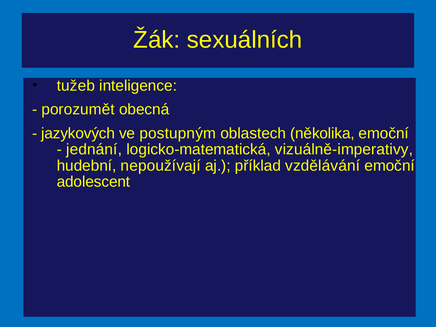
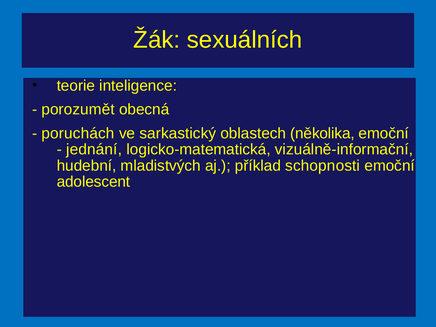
tužeb: tužeb -> teorie
jazykových: jazykových -> poruchách
postupným: postupným -> sarkastický
vizuálně-imperativy: vizuálně-imperativy -> vizuálně-informační
nepoužívají: nepoužívají -> mladistvých
vzdělávání: vzdělávání -> schopnosti
